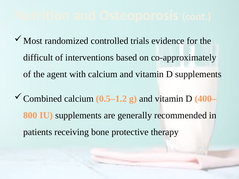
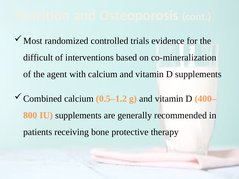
co-approximately: co-approximately -> co-mineralization
